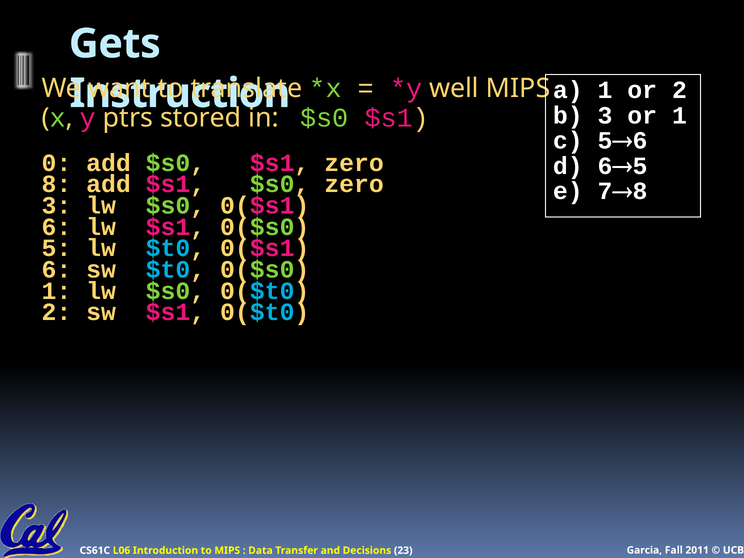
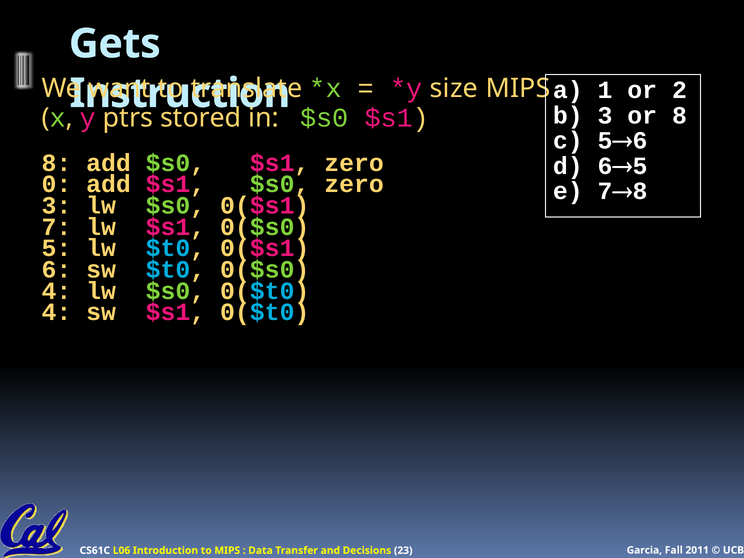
well: well -> size
or 1: 1 -> 8
0 at (56, 163): 0 -> 8
8: 8 -> 0
6 at (56, 227): 6 -> 7
1 at (56, 291): 1 -> 4
2 at (56, 312): 2 -> 4
